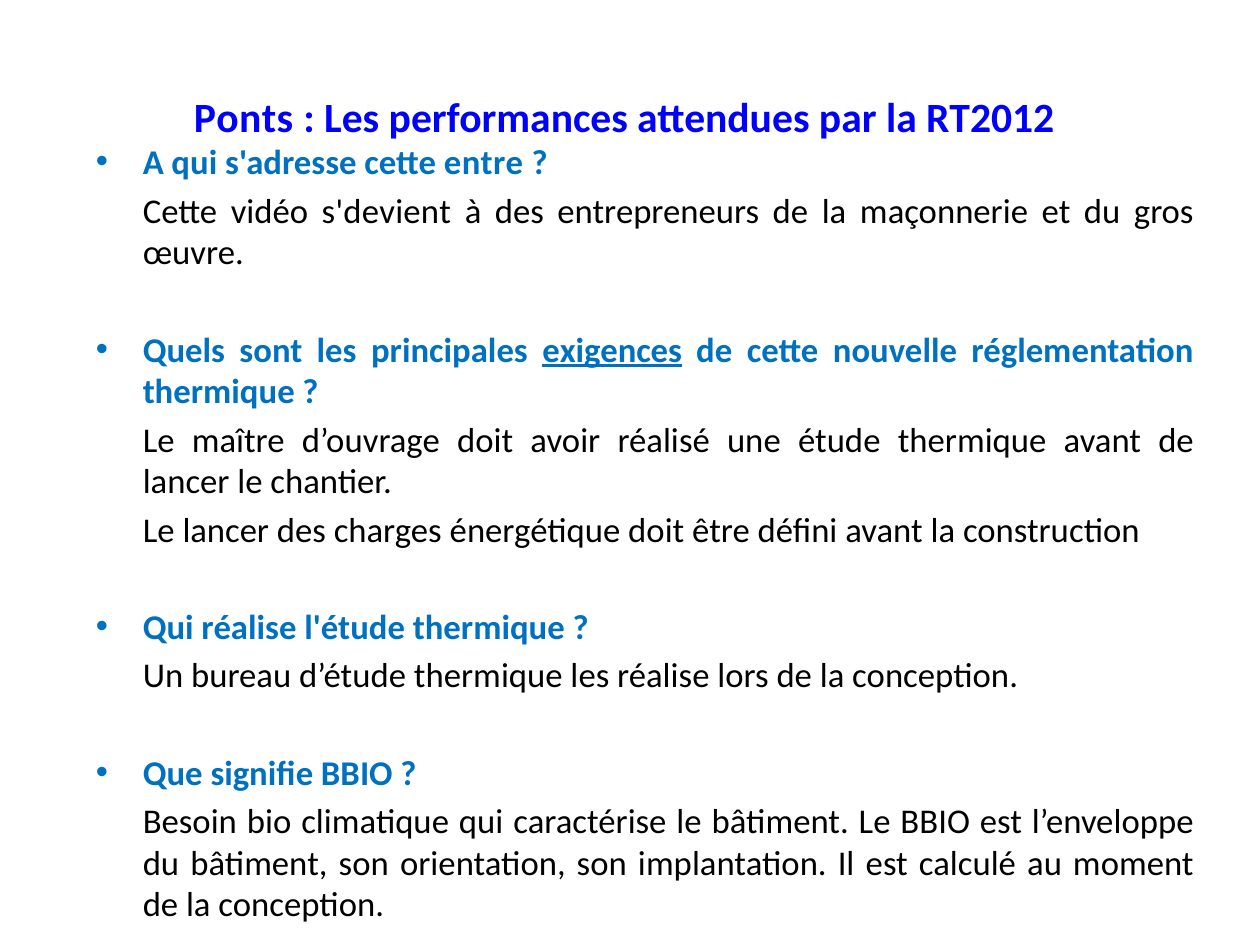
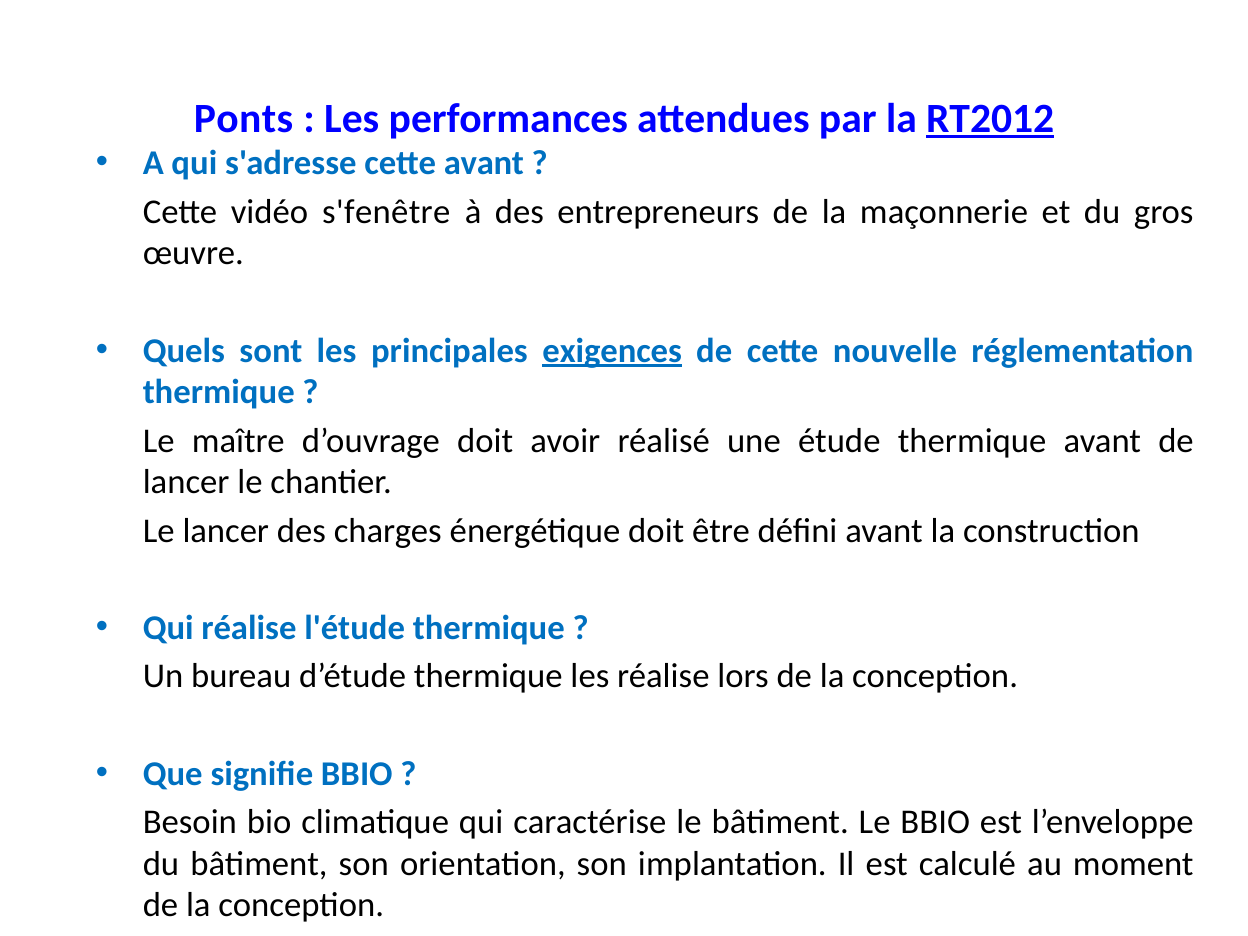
RT2012 underline: none -> present
cette entre: entre -> avant
s'devient: s'devient -> s'fenêtre
